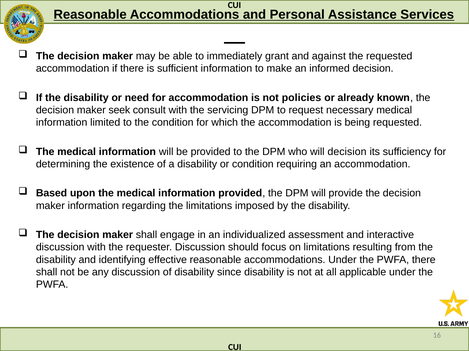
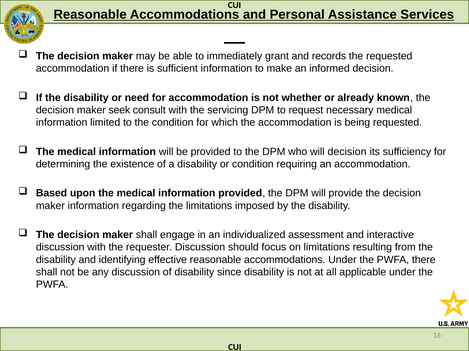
against: against -> records
policies: policies -> whether
